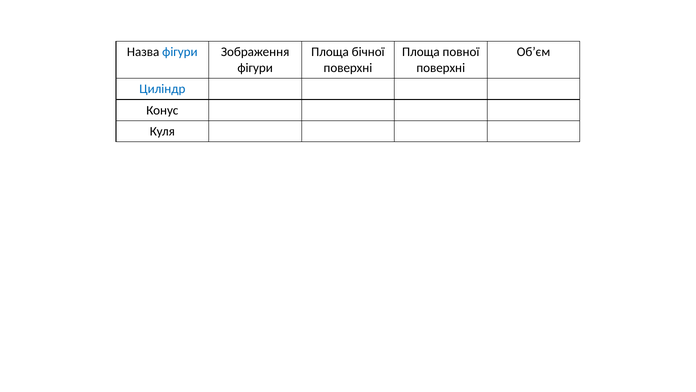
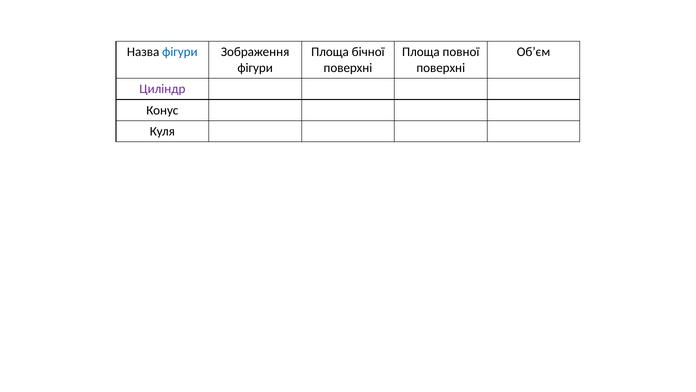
Циліндр colour: blue -> purple
